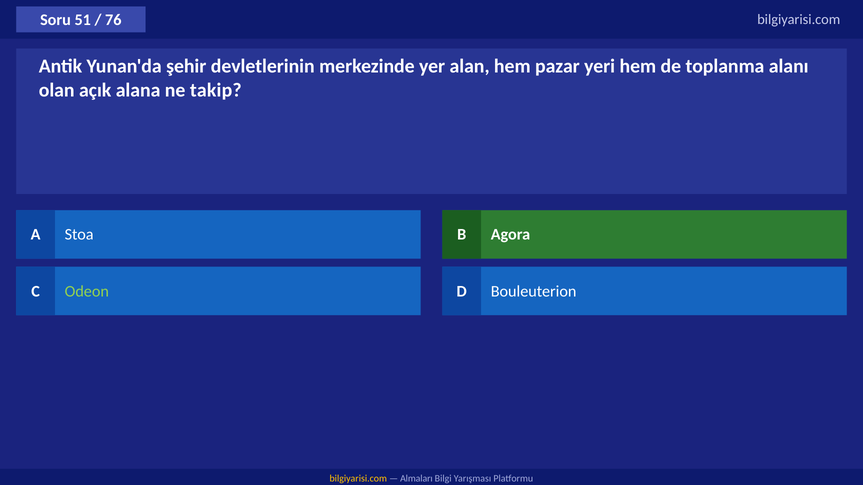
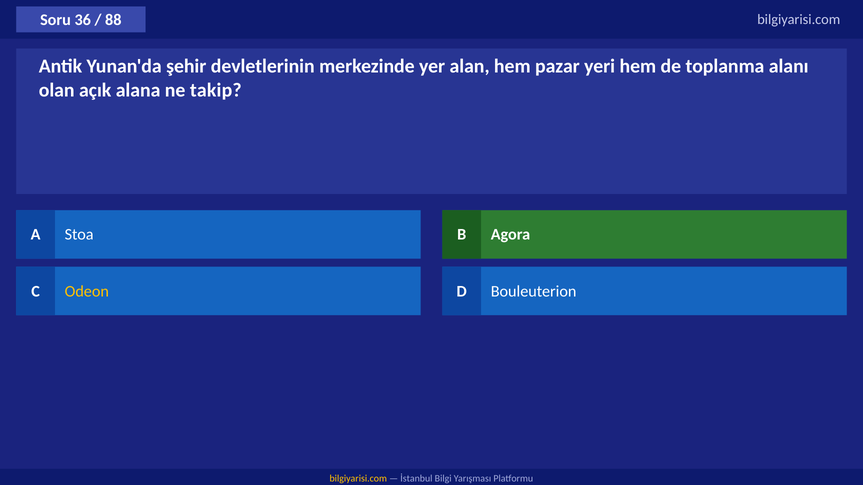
51: 51 -> 36
76: 76 -> 88
Odeon colour: light green -> yellow
Almaları: Almaları -> İstanbul
